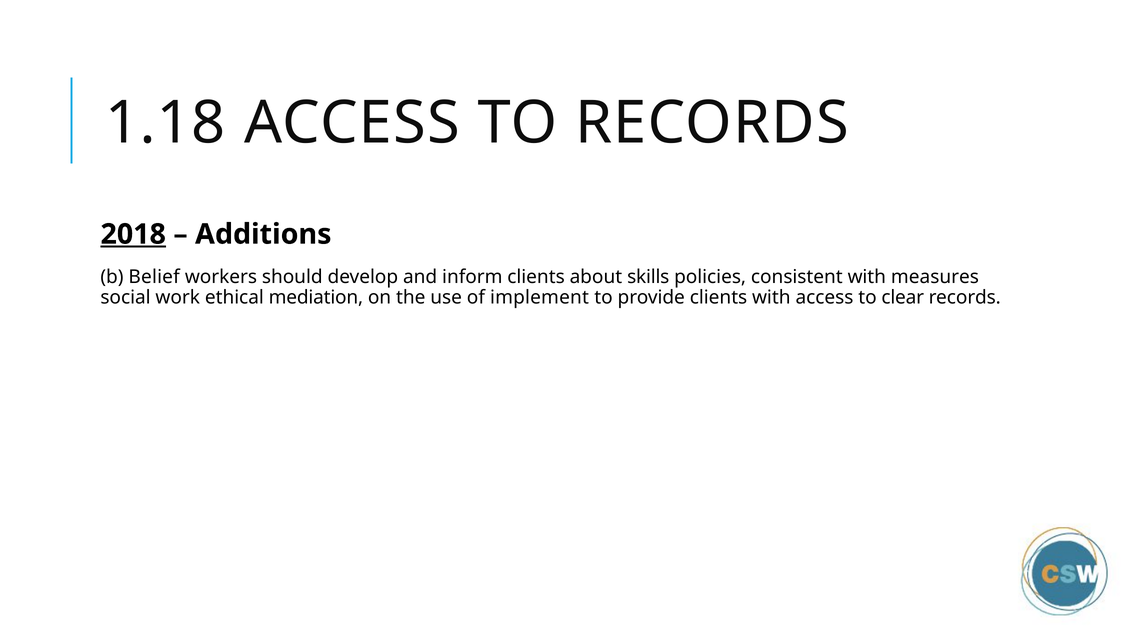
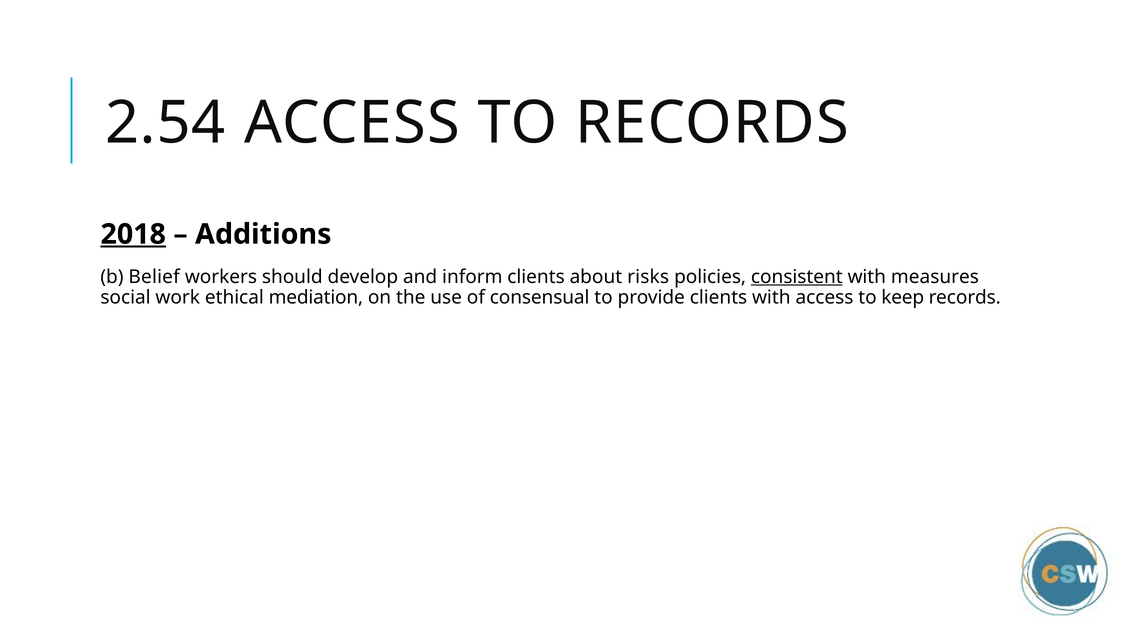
1.18: 1.18 -> 2.54
skills: skills -> risks
consistent underline: none -> present
implement: implement -> consensual
clear: clear -> keep
